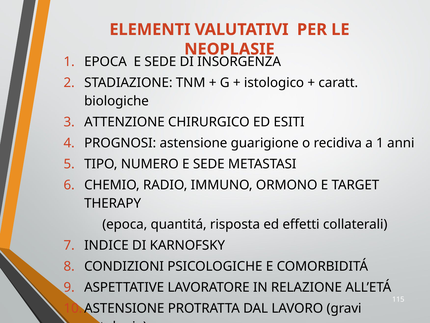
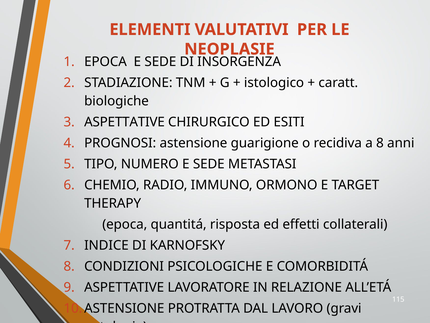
ATTENZIONE at (124, 122): ATTENZIONE -> ASPETTATIVE
a 1: 1 -> 8
